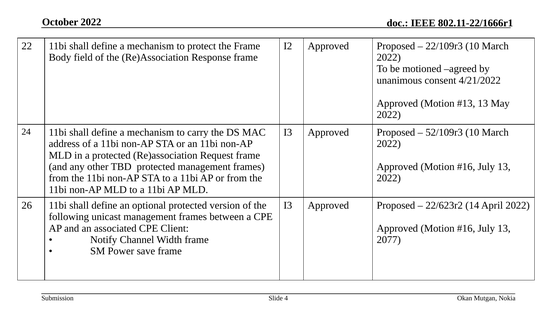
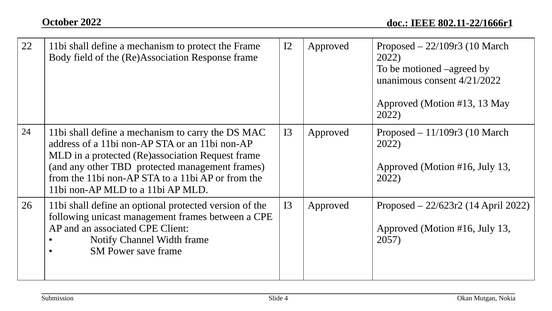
52/109r3: 52/109r3 -> 11/109r3
2077: 2077 -> 2057
